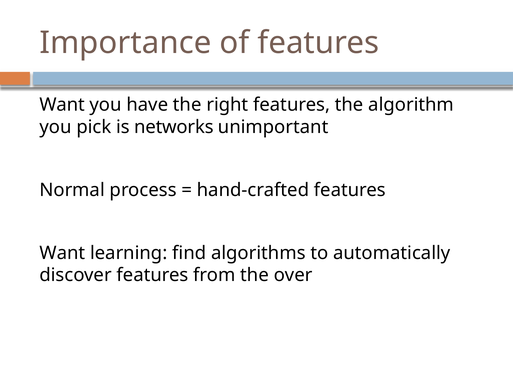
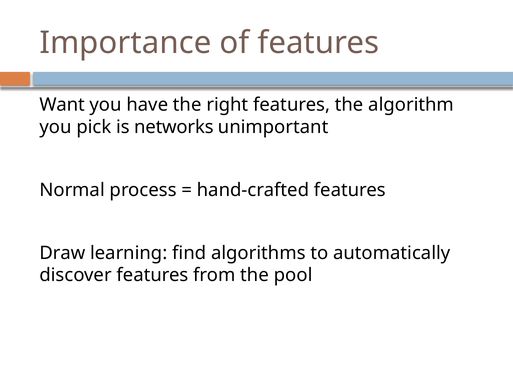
Want at (62, 253): Want -> Draw
over: over -> pool
